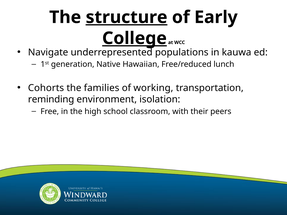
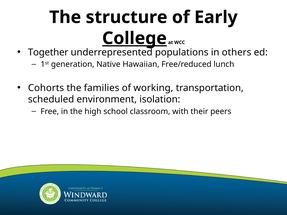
structure underline: present -> none
Navigate: Navigate -> Together
kauwa: kauwa -> others
reminding: reminding -> scheduled
